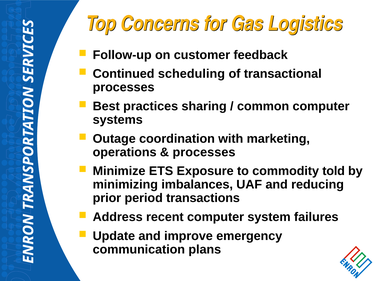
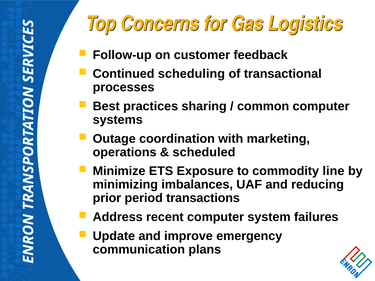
processes at (204, 152): processes -> scheduled
told: told -> line
